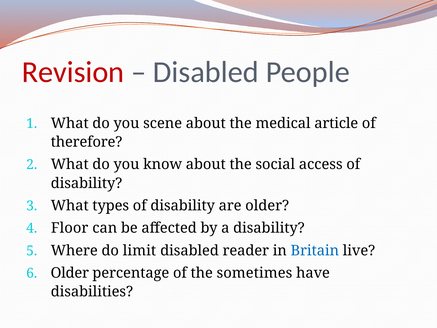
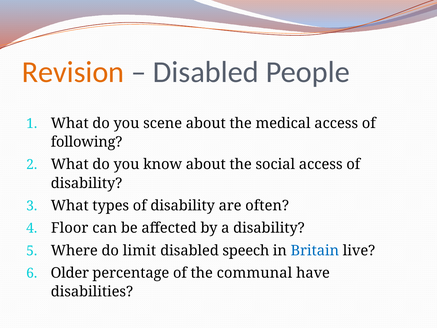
Revision colour: red -> orange
medical article: article -> access
therefore: therefore -> following
are older: older -> often
reader: reader -> speech
sometimes: sometimes -> communal
